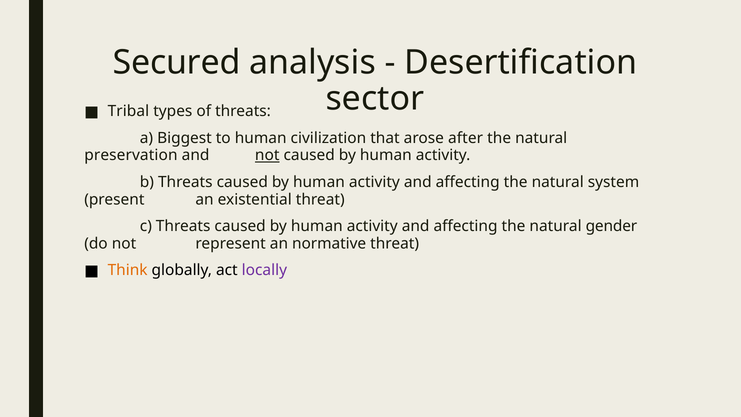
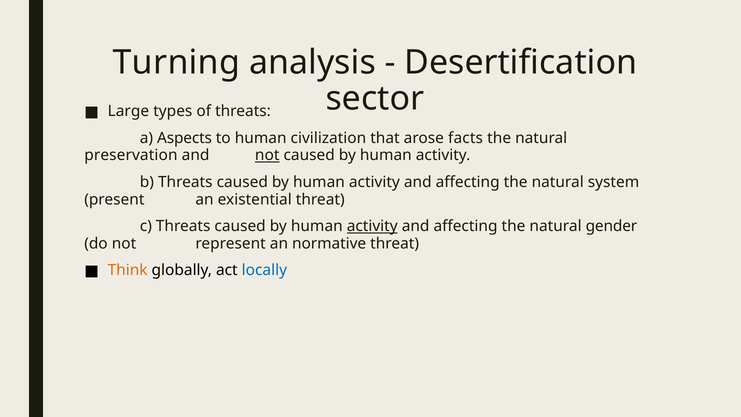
Secured: Secured -> Turning
Tribal: Tribal -> Large
Biggest: Biggest -> Aspects
after: after -> facts
activity at (372, 226) underline: none -> present
locally colour: purple -> blue
